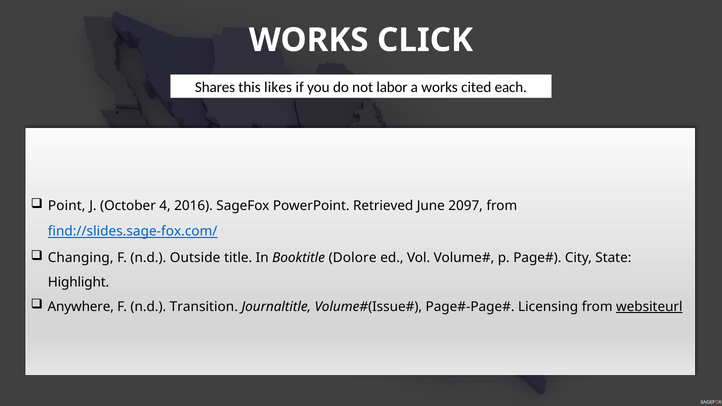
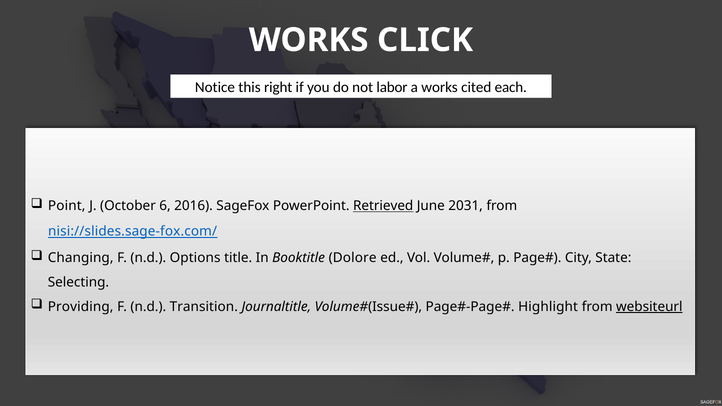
Shares: Shares -> Notice
likes: likes -> right
4: 4 -> 6
Retrieved underline: none -> present
2097: 2097 -> 2031
find://slides.sage-fox.com/: find://slides.sage-fox.com/ -> nisi://slides.sage-fox.com/
Outside: Outside -> Options
Highlight: Highlight -> Selecting
Anywhere: Anywhere -> Providing
Licensing: Licensing -> Highlight
